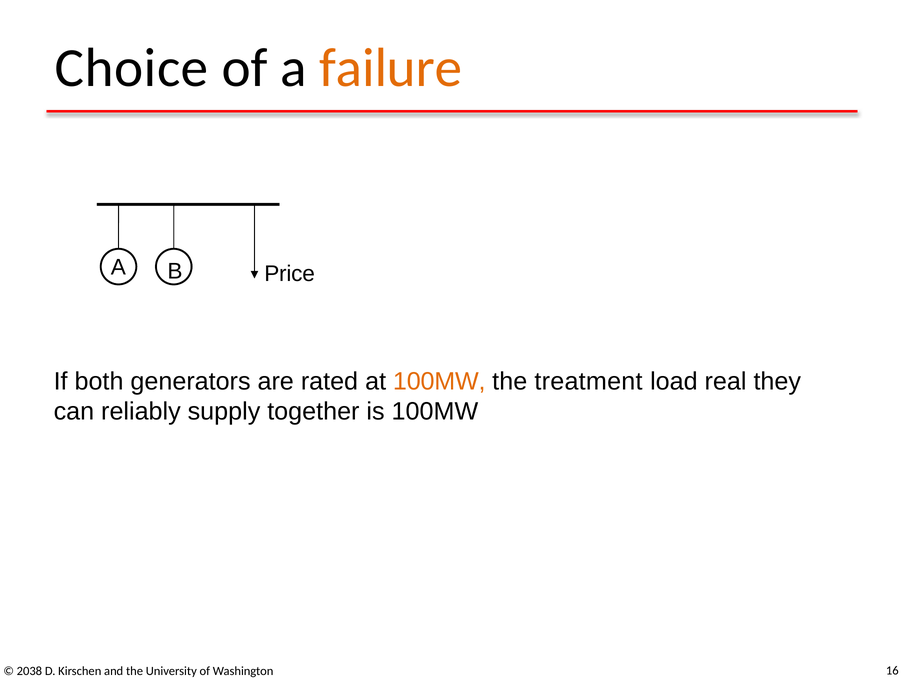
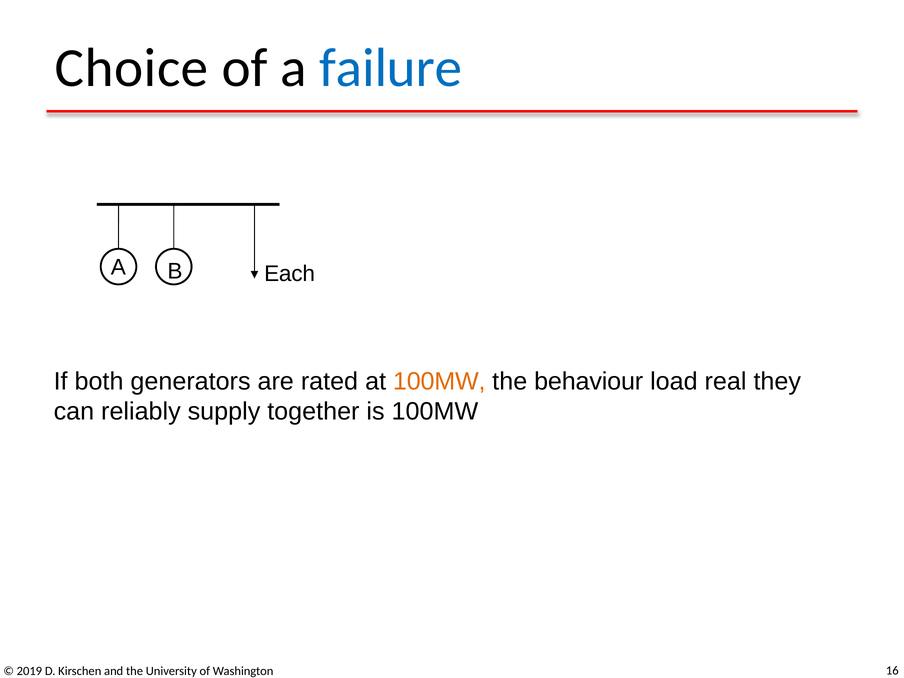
failure colour: orange -> blue
Price: Price -> Each
treatment: treatment -> behaviour
2038: 2038 -> 2019
